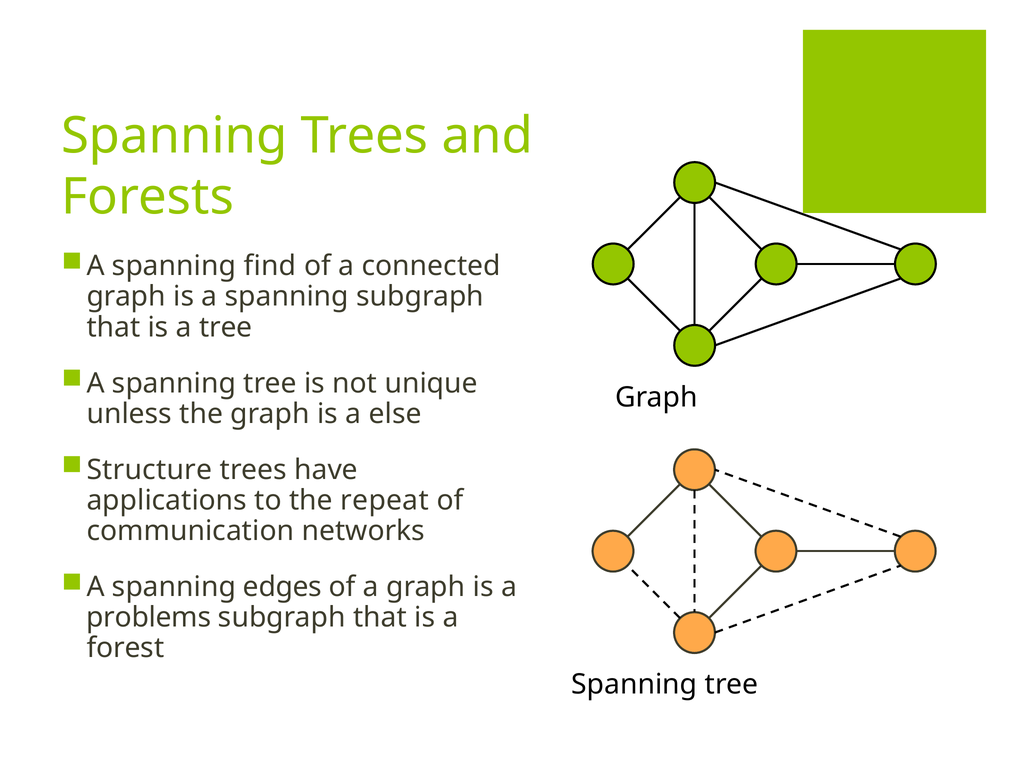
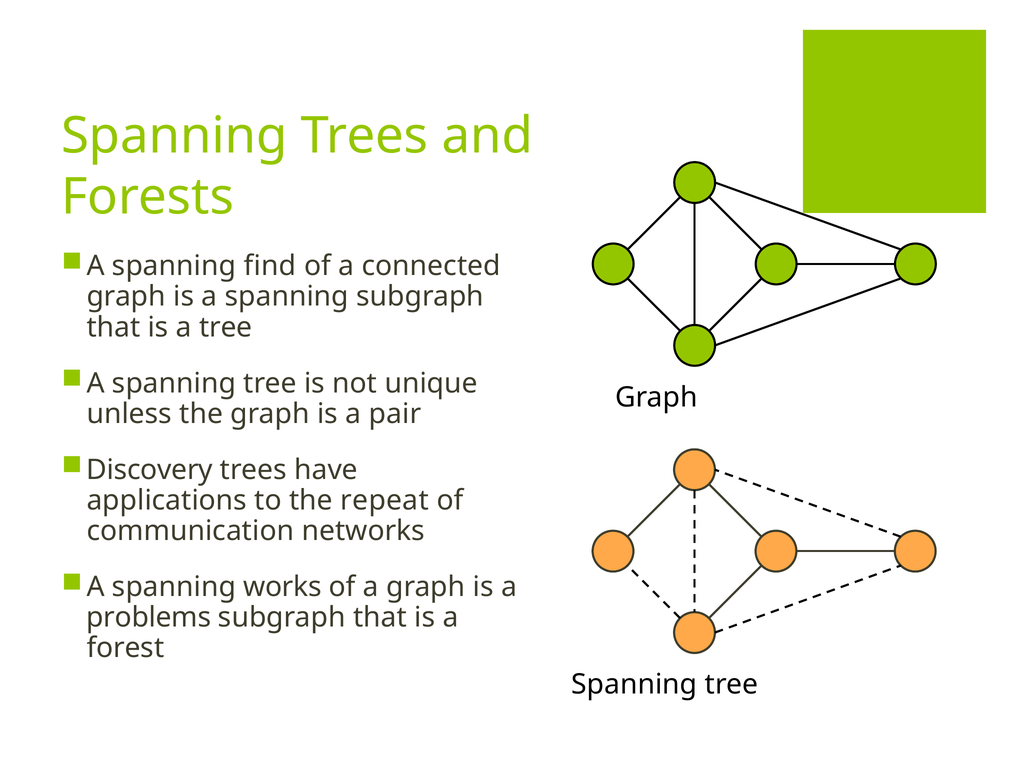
else: else -> pair
Structure: Structure -> Discovery
edges: edges -> works
